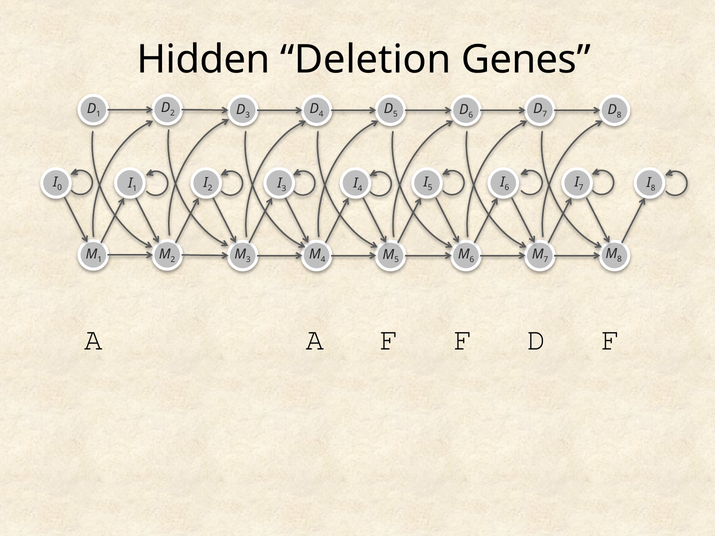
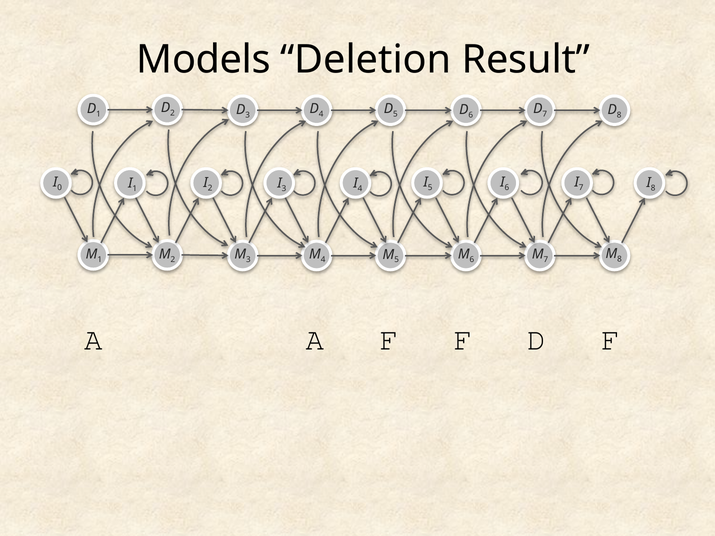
Hidden: Hidden -> Models
Genes: Genes -> Result
